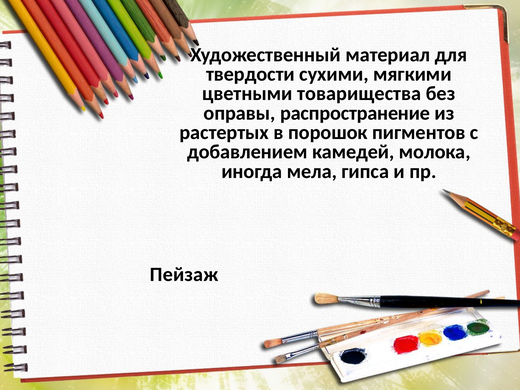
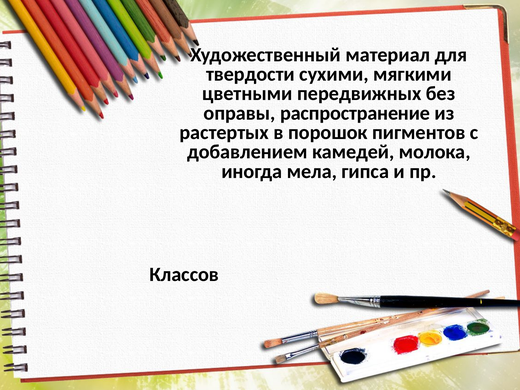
товарищества: товарищества -> передвижных
Пейзаж: Пейзаж -> Классов
